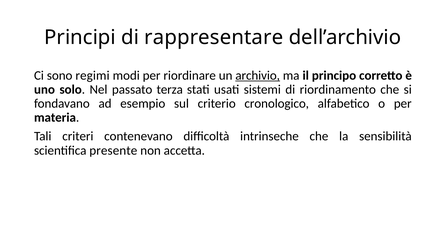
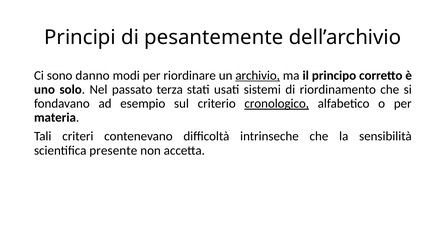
rappresentare: rappresentare -> pesantemente
regimi: regimi -> danno
cronologico underline: none -> present
